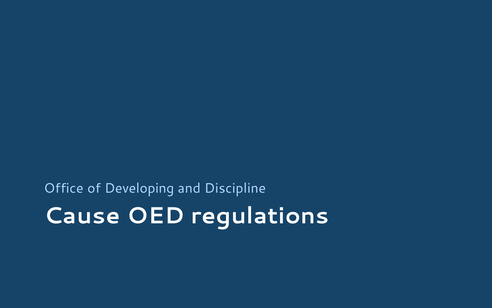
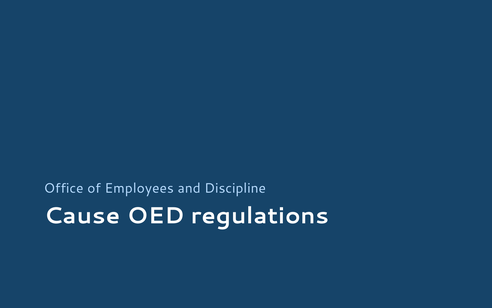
Developing: Developing -> Employees
